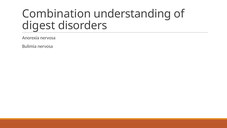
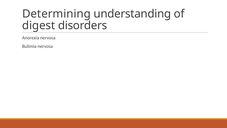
Combination: Combination -> Determining
